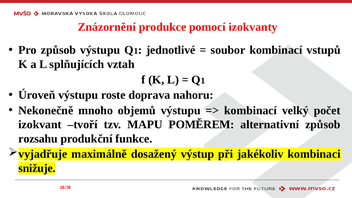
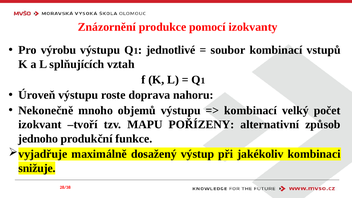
Pro způsob: způsob -> výrobu
POMĚREM: POMĚREM -> POŘÍZENY
rozsahu: rozsahu -> jednoho
